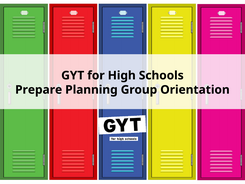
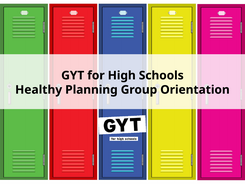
Prepare: Prepare -> Healthy
